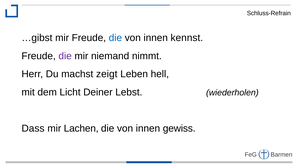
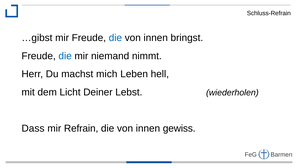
kennst: kennst -> bringst
die at (65, 56) colour: purple -> blue
zeigt: zeigt -> mich
Lachen: Lachen -> Refrain
